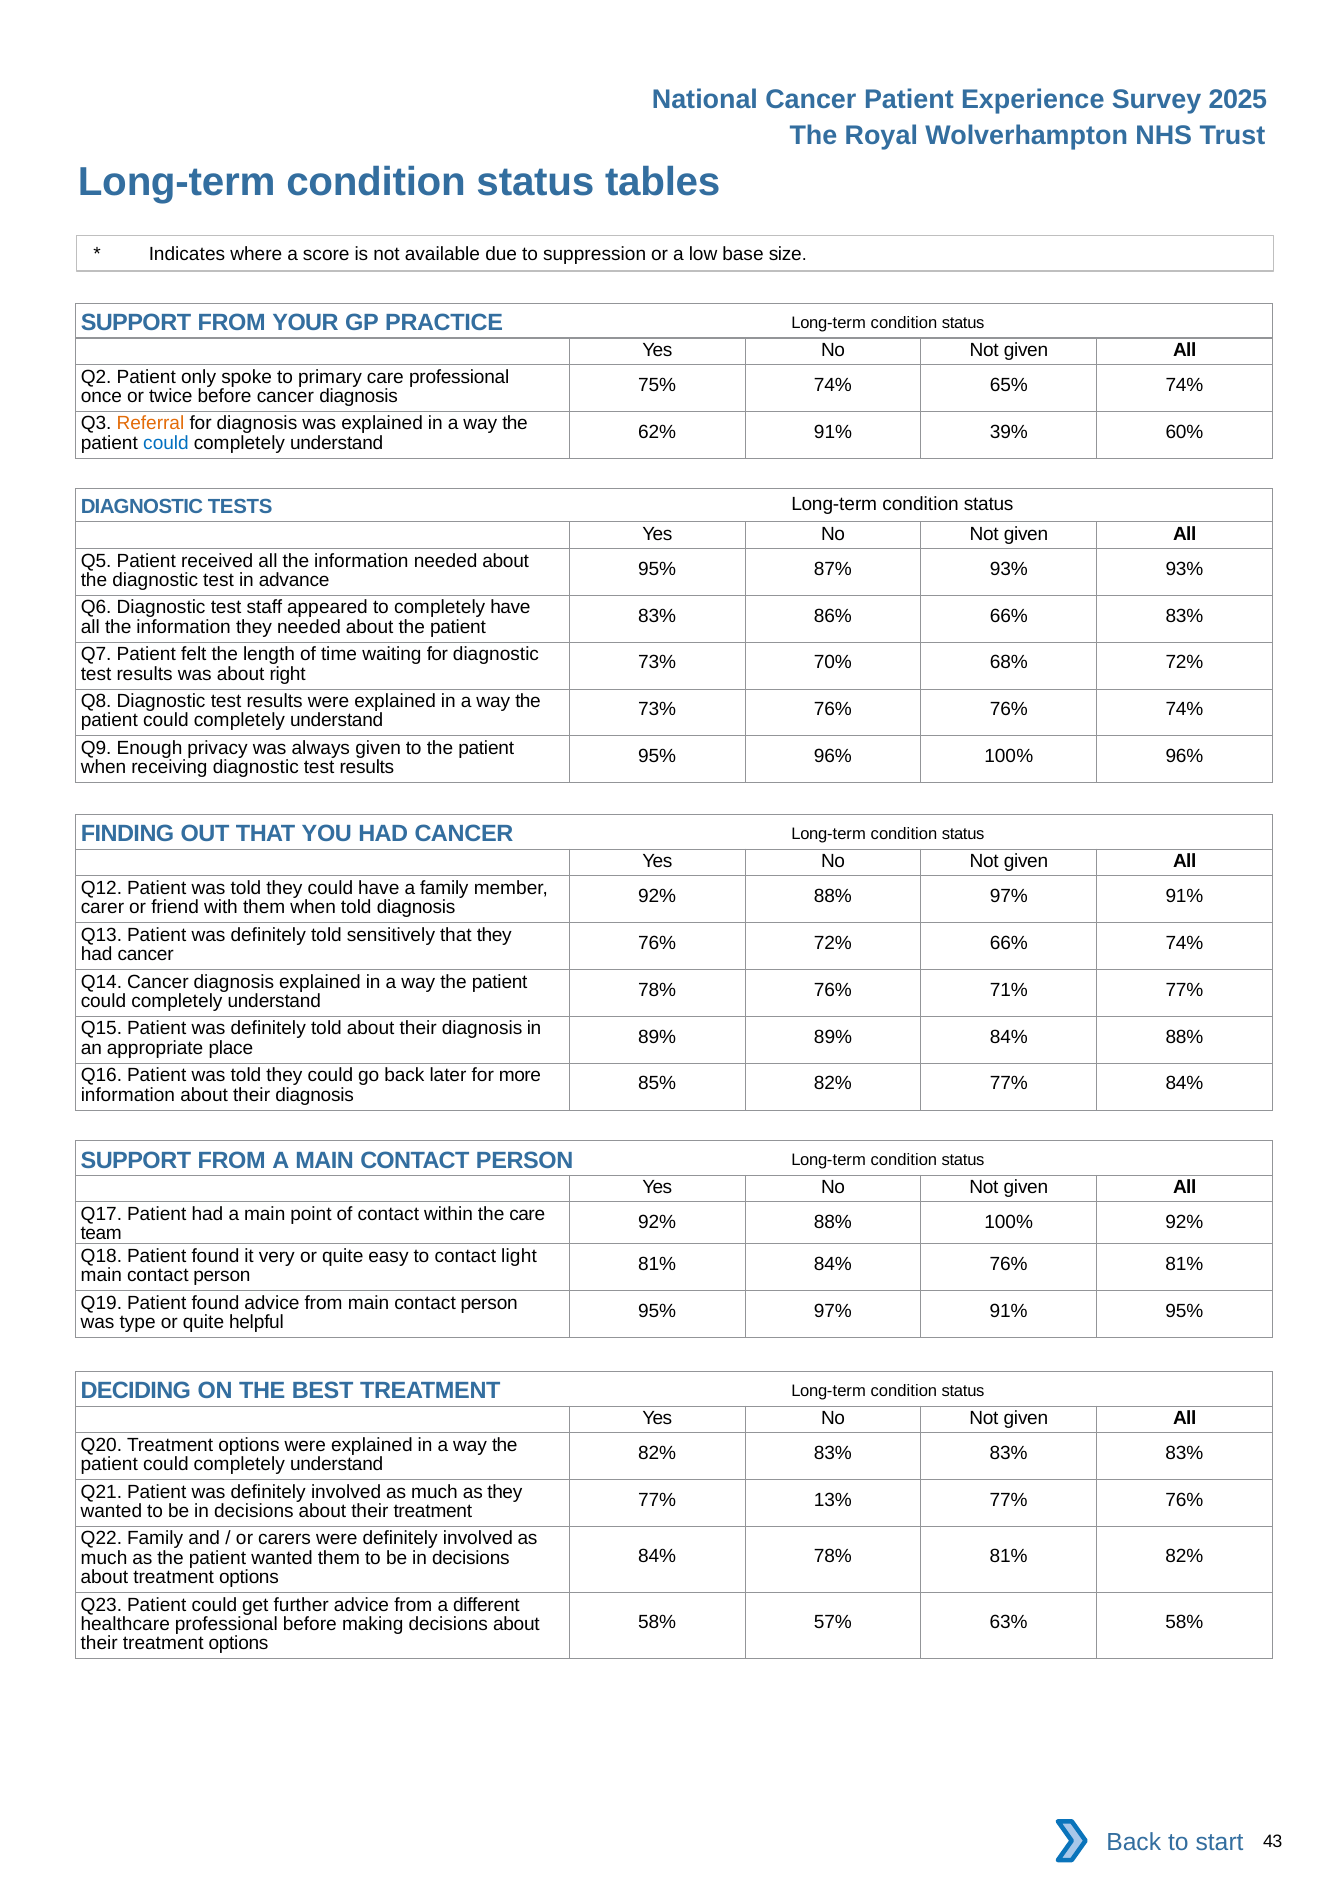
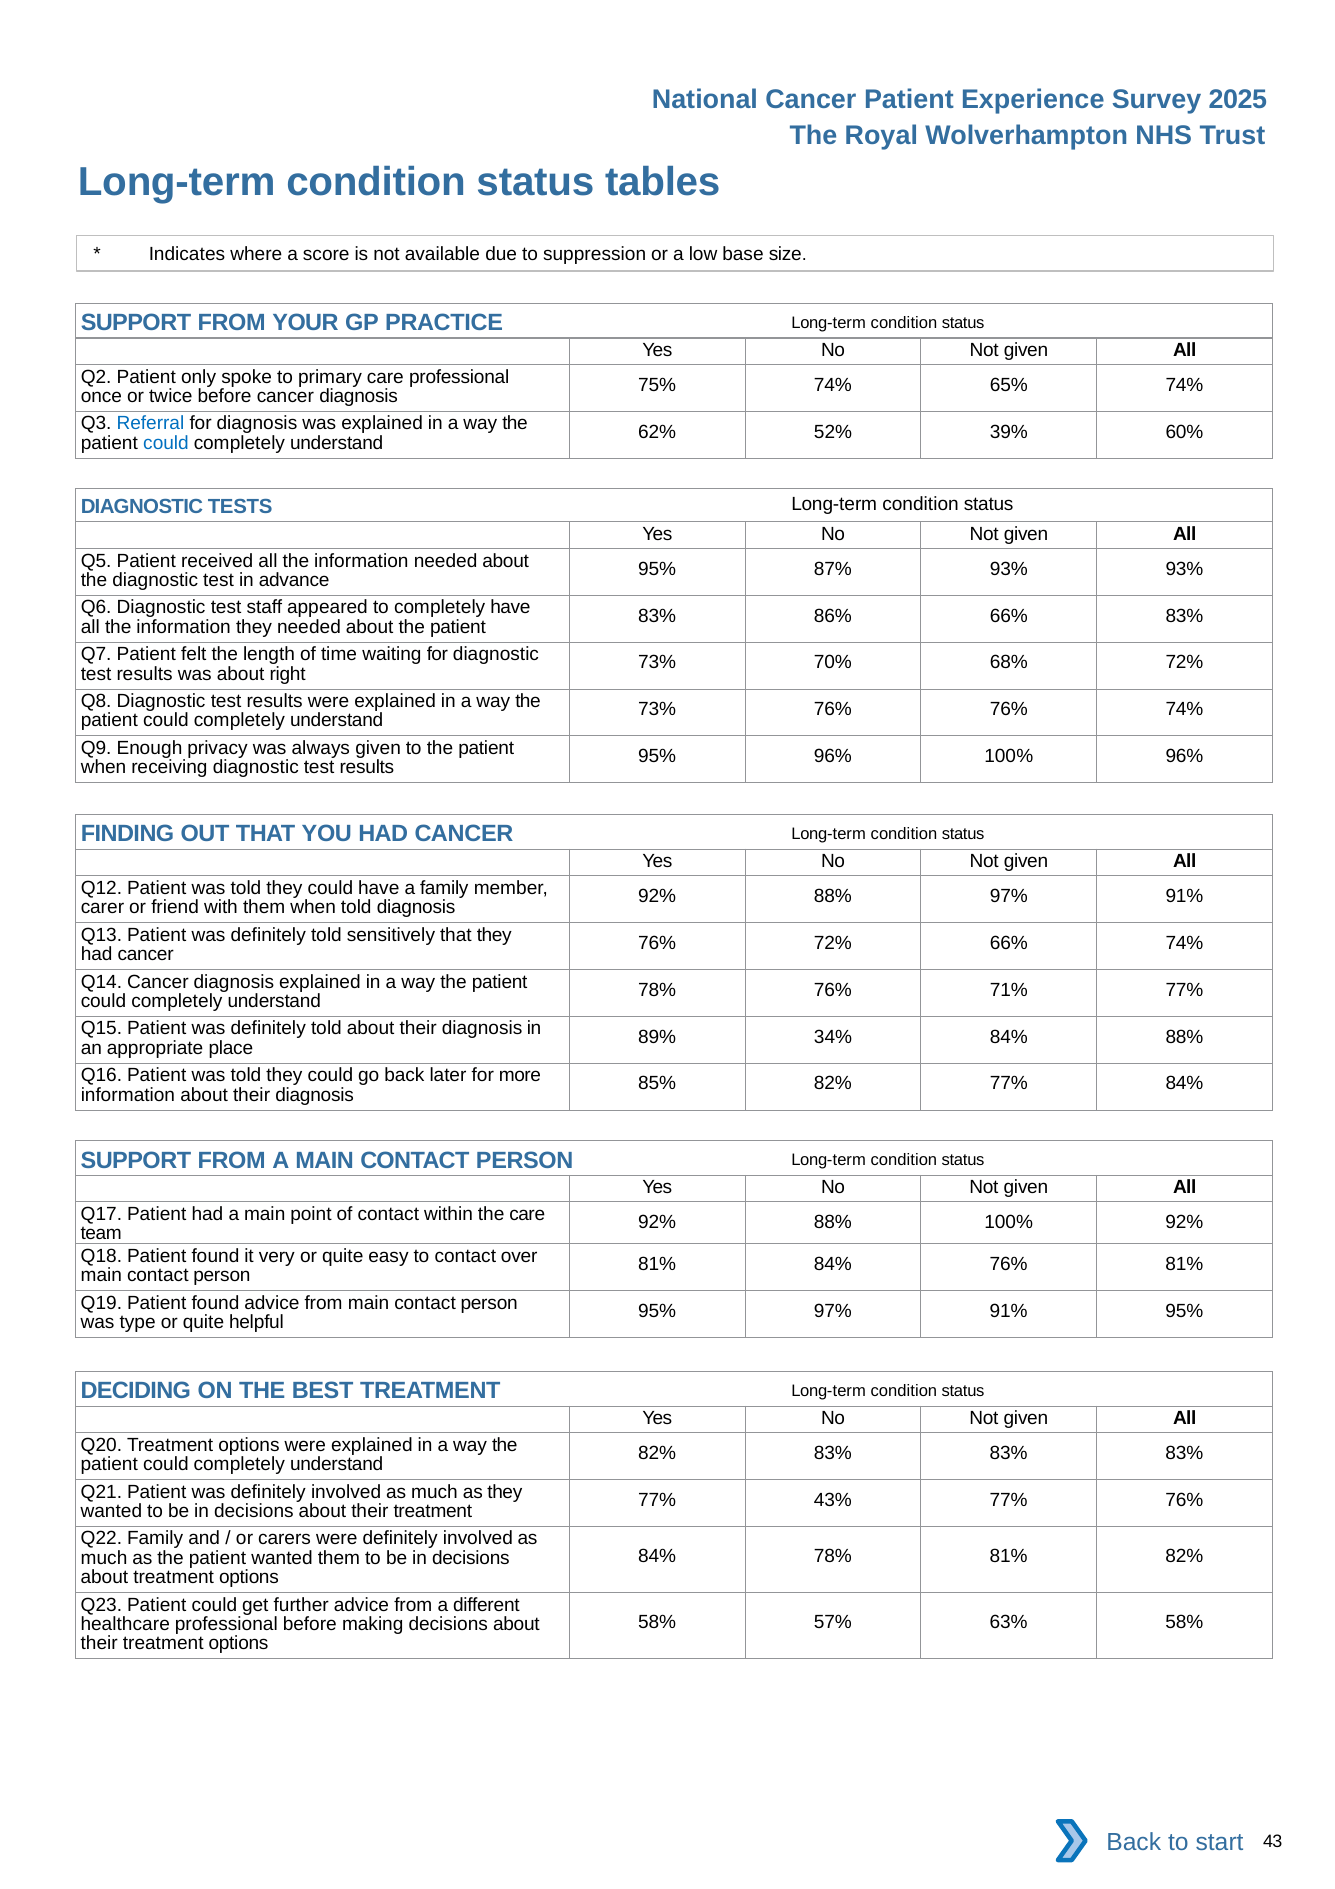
Referral colour: orange -> blue
62% 91%: 91% -> 52%
89% 89%: 89% -> 34%
light: light -> over
13%: 13% -> 43%
